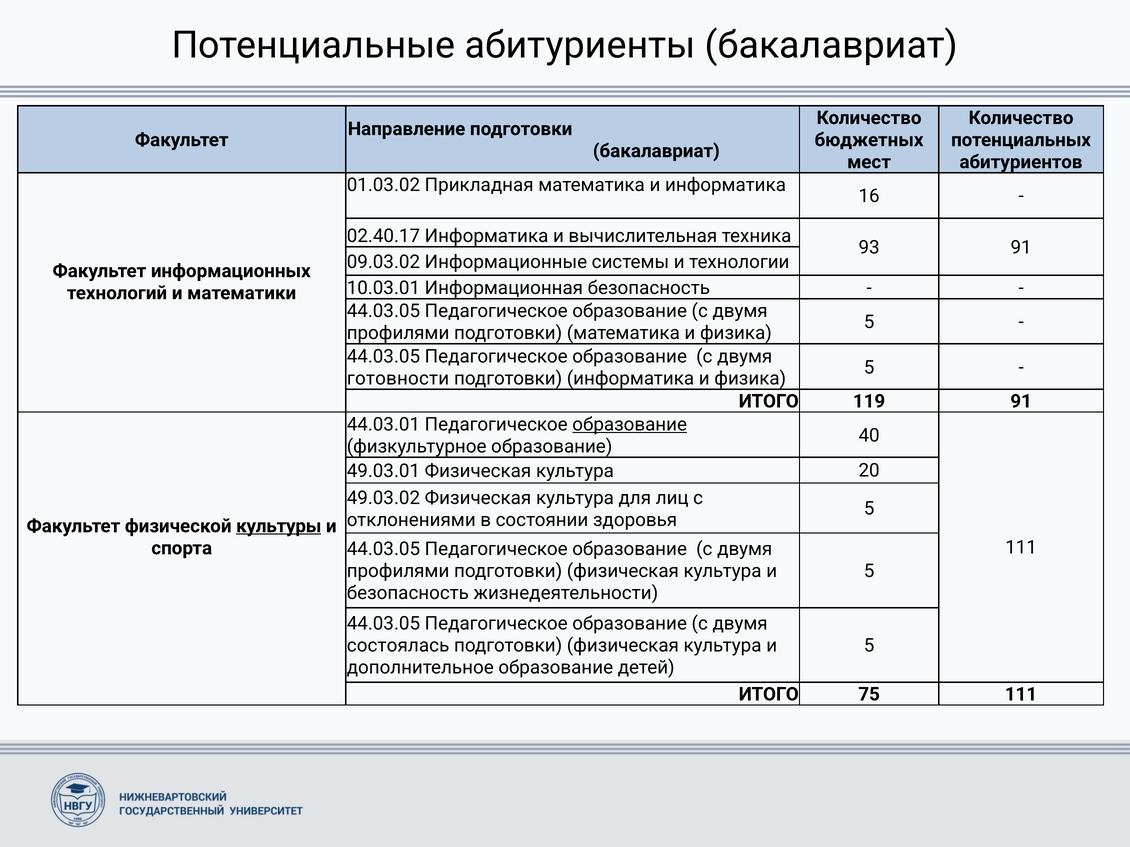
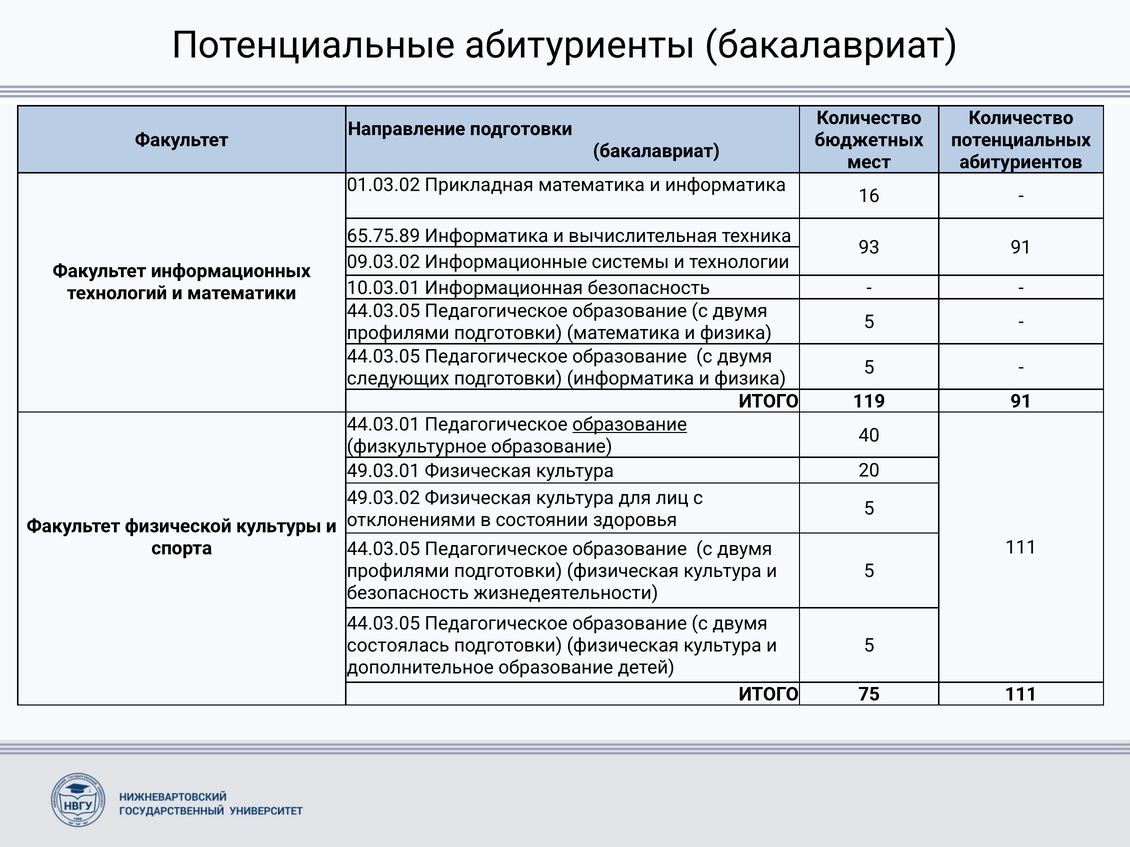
02.40.17: 02.40.17 -> 65.75.89
готовности: готовности -> следующих
культуры underline: present -> none
